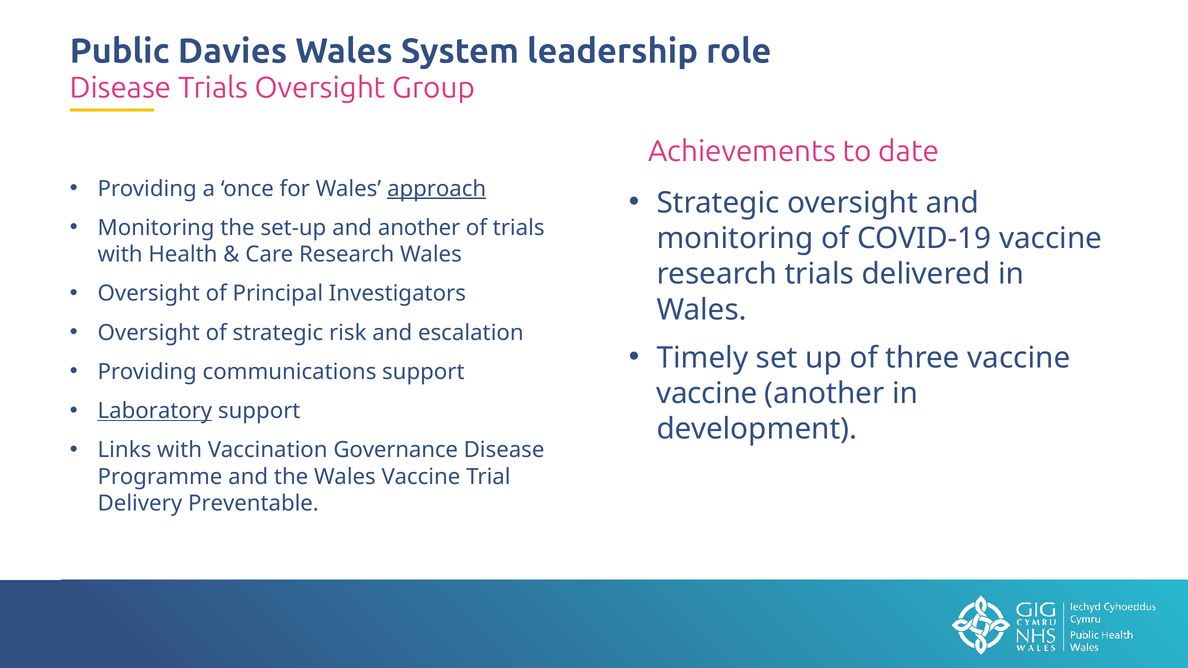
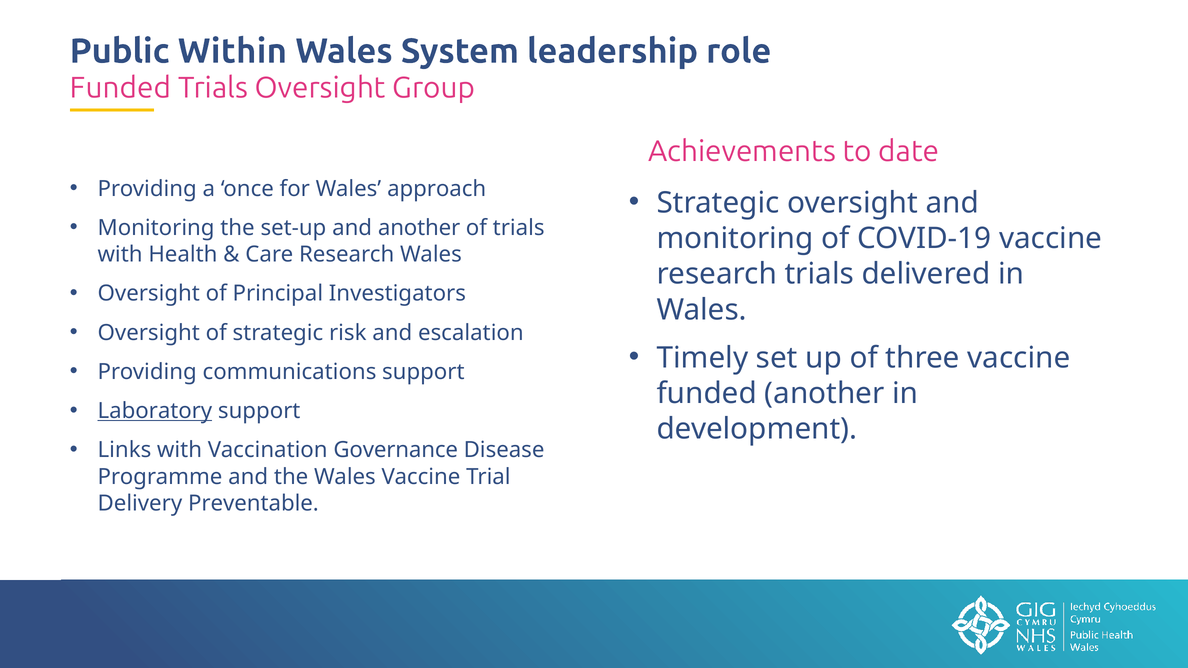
Davies: Davies -> Within
Disease at (121, 88): Disease -> Funded
approach underline: present -> none
vaccine at (707, 393): vaccine -> funded
